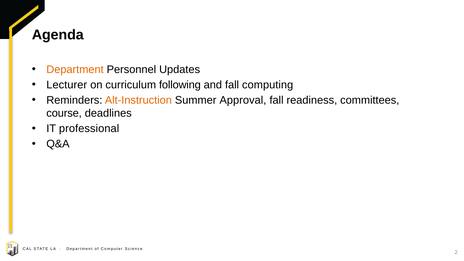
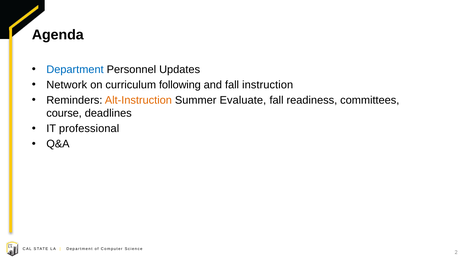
Department at (75, 69) colour: orange -> blue
Lecturer: Lecturer -> Network
computing: computing -> instruction
Approval: Approval -> Evaluate
